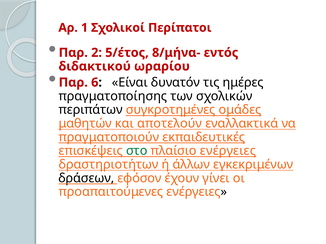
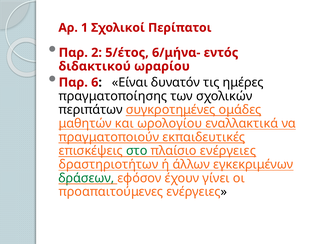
8/μήνα-: 8/μήνα- -> 6/μήνα-
αποτελούν: αποτελούν -> ωρολογίου
δράσεων colour: black -> green
